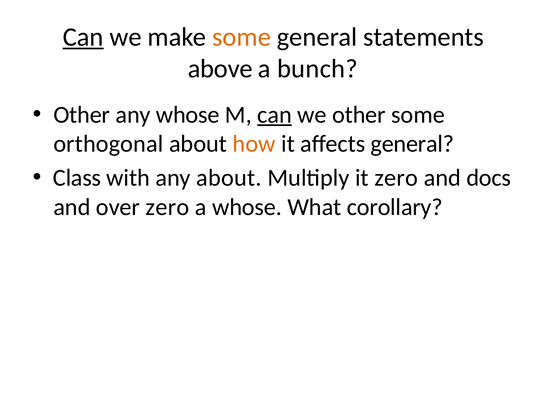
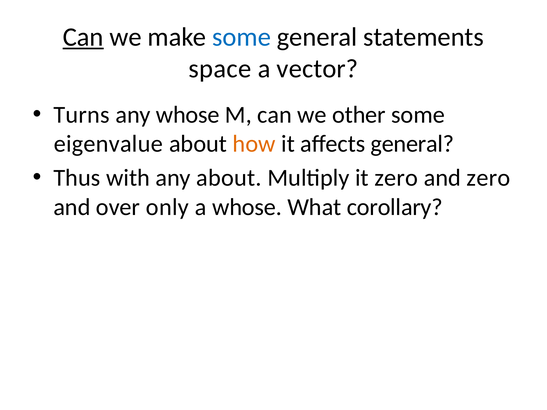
some at (242, 37) colour: orange -> blue
above: above -> space
bunch: bunch -> vector
Other at (82, 115): Other -> Turns
can at (275, 115) underline: present -> none
orthogonal: orthogonal -> eigenvalue
Class: Class -> Thus
and docs: docs -> zero
over zero: zero -> only
